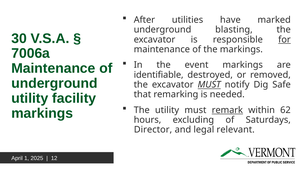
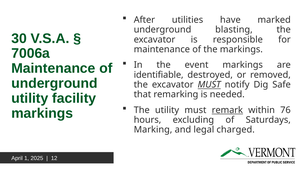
for underline: present -> none
62: 62 -> 76
Director: Director -> Marking
relevant: relevant -> charged
